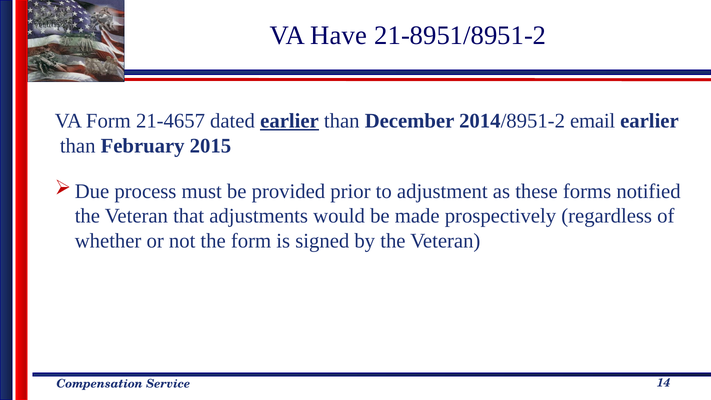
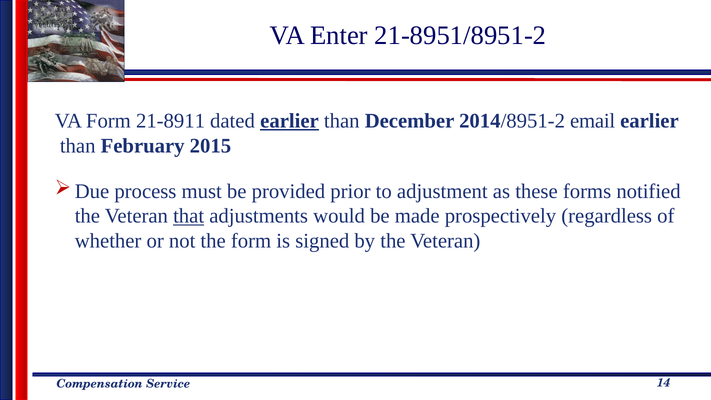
Have: Have -> Enter
21-4657: 21-4657 -> 21-8911
that underline: none -> present
